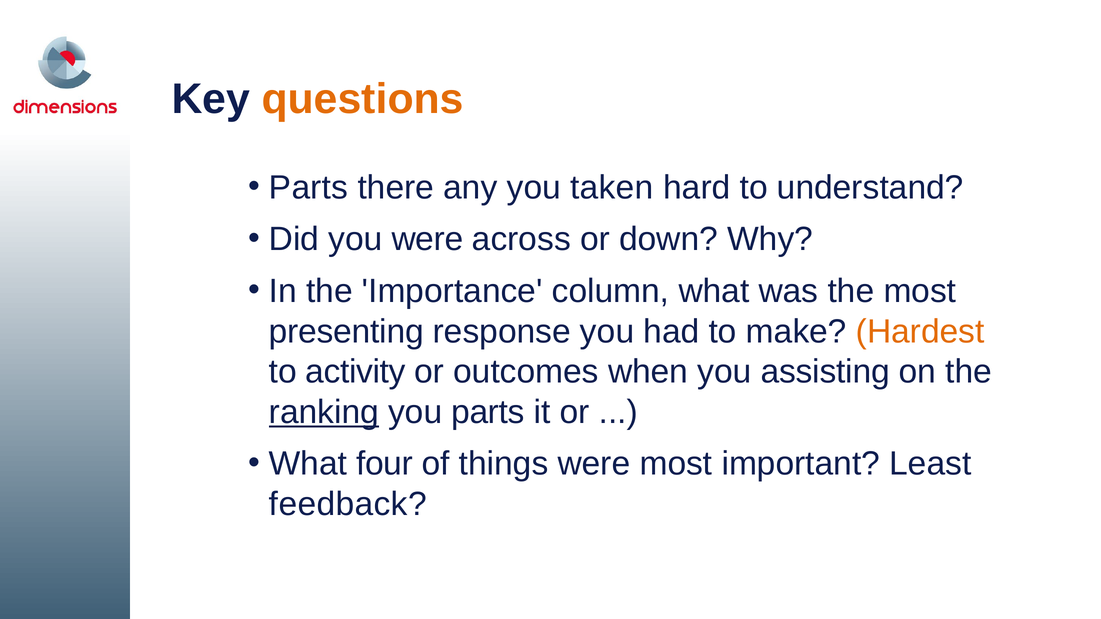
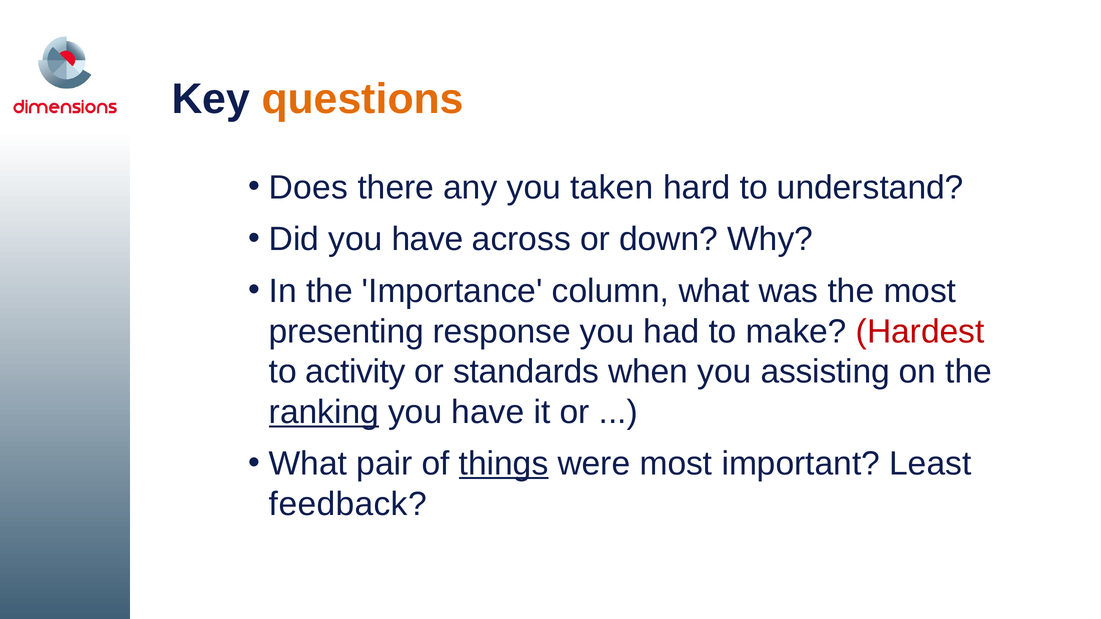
Parts at (309, 188): Parts -> Does
Did you were: were -> have
Hardest colour: orange -> red
outcomes: outcomes -> standards
parts at (488, 412): parts -> have
four: four -> pair
things underline: none -> present
